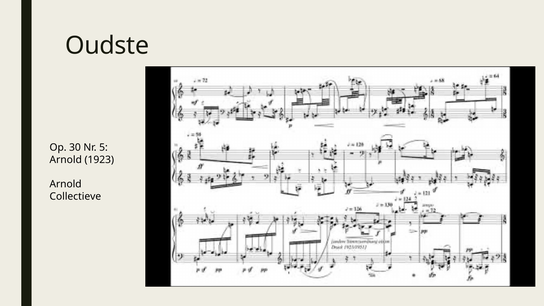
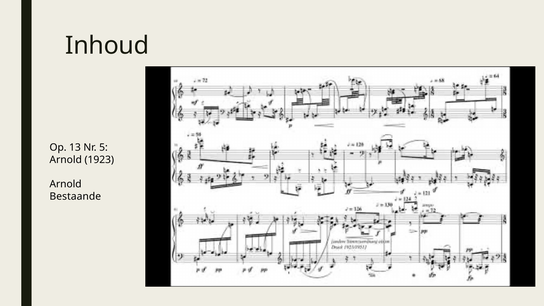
Oudste: Oudste -> Inhoud
30: 30 -> 13
Collectieve: Collectieve -> Bestaande
